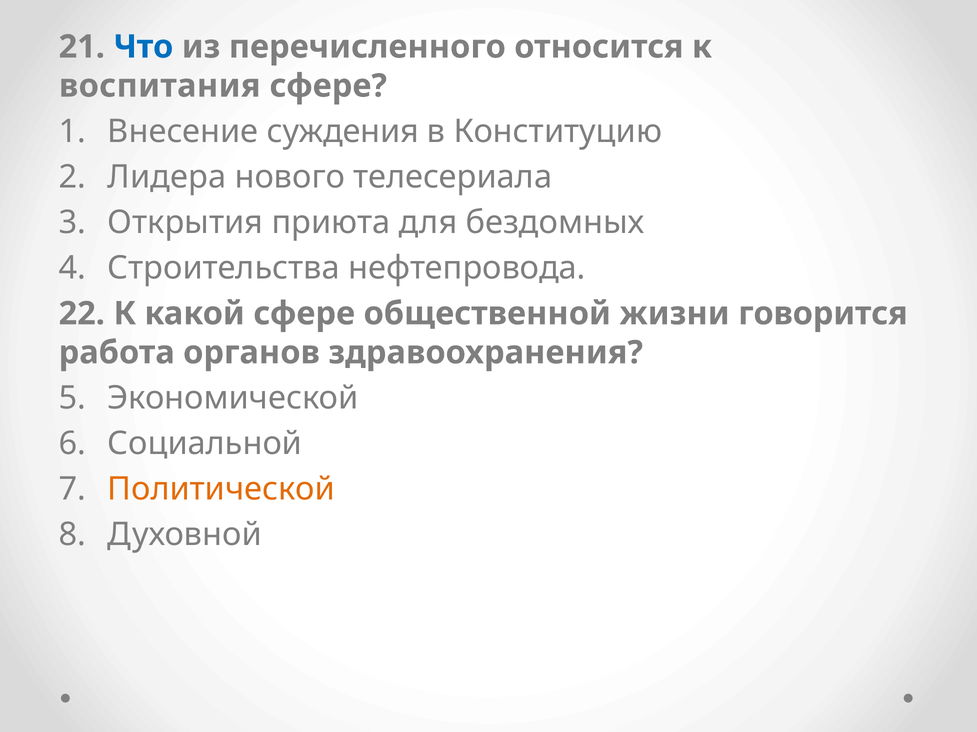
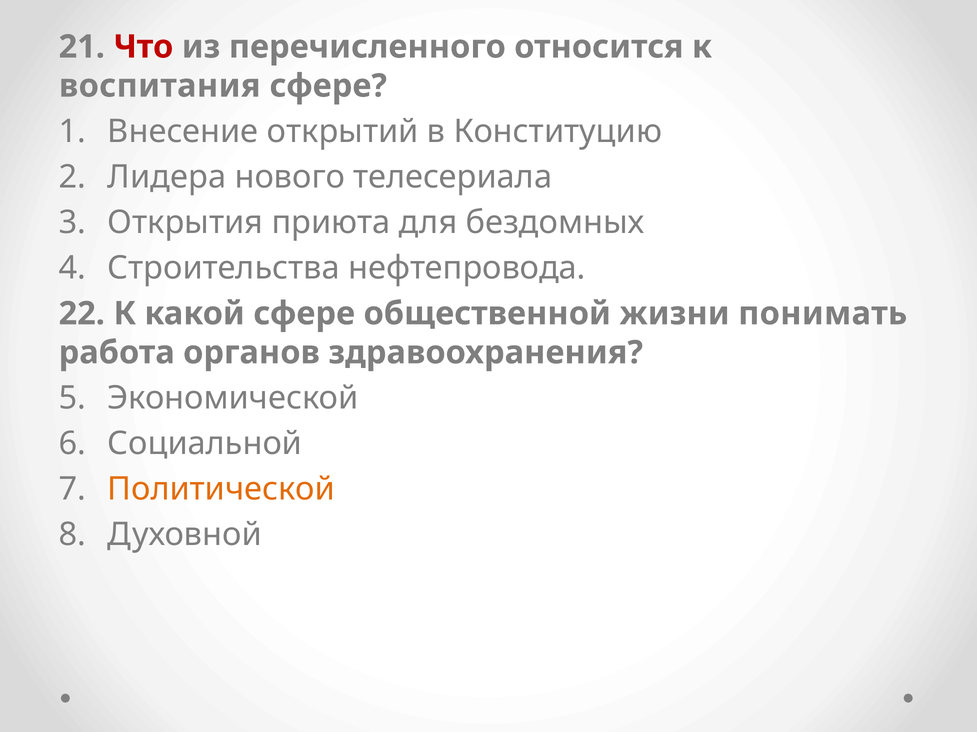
Что colour: blue -> red
суждения: суждения -> открытий
говорится: говорится -> понимать
